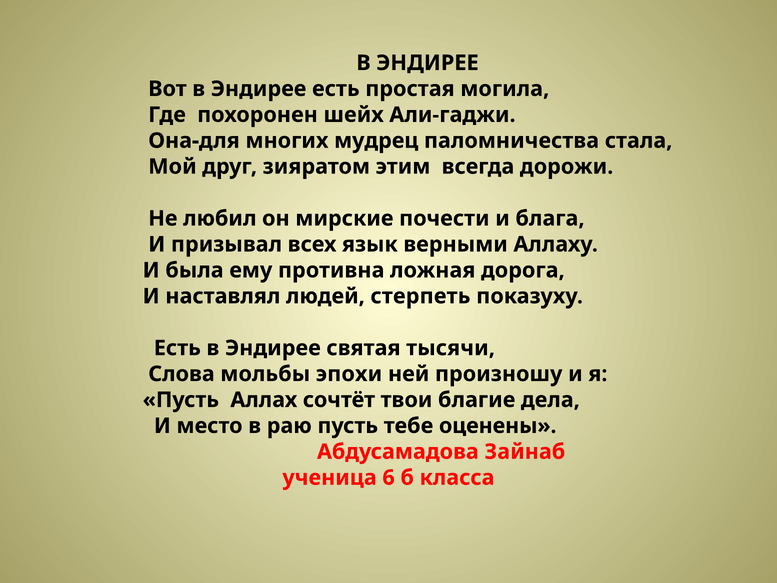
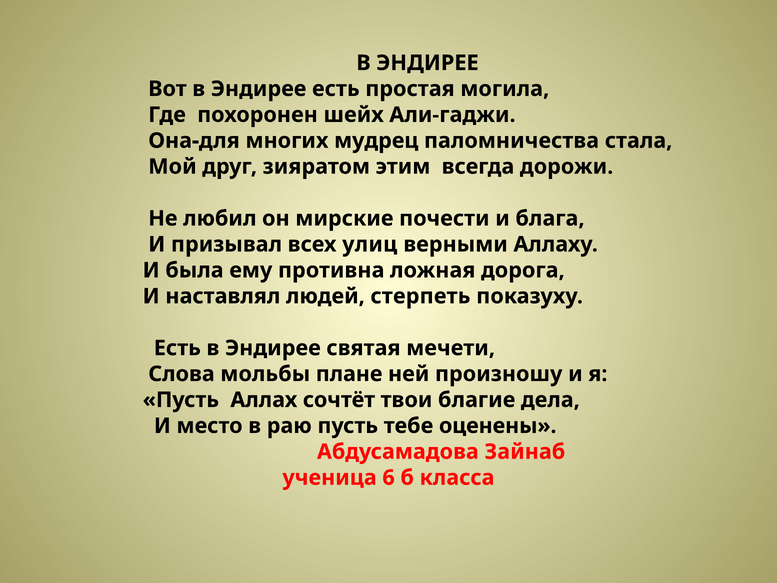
язык: язык -> улиц
тысячи: тысячи -> мечети
эпохи: эпохи -> плане
